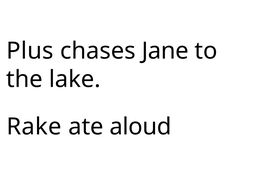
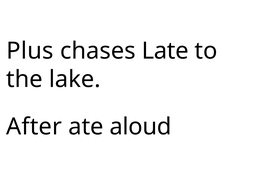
Jane: Jane -> Late
Rake: Rake -> After
